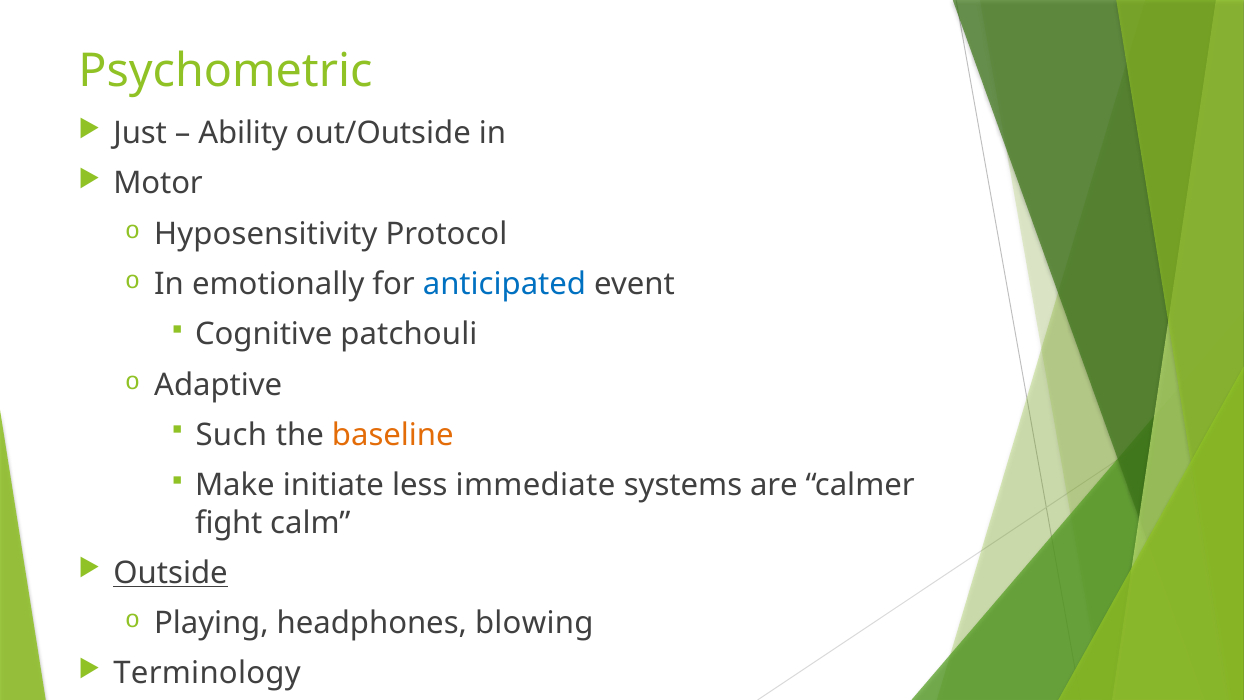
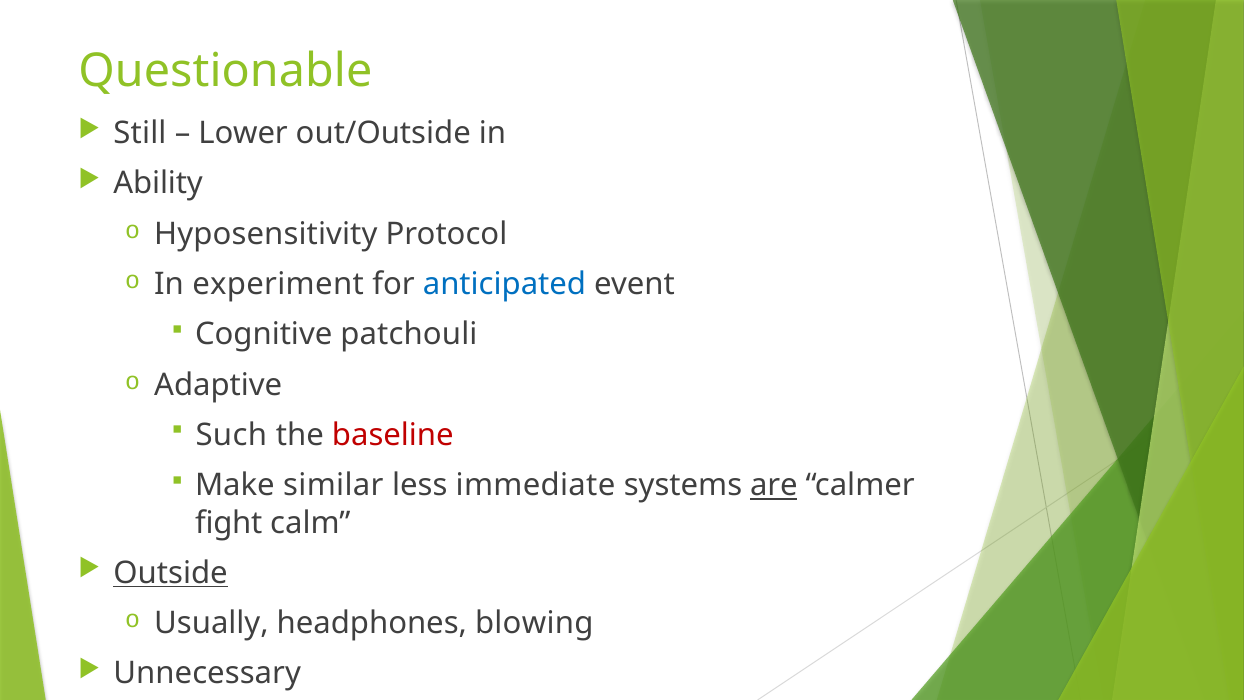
Psychometric: Psychometric -> Questionable
Just: Just -> Still
Ability: Ability -> Lower
Motor: Motor -> Ability
emotionally: emotionally -> experiment
baseline colour: orange -> red
initiate: initiate -> similar
are underline: none -> present
Playing: Playing -> Usually
Terminology: Terminology -> Unnecessary
